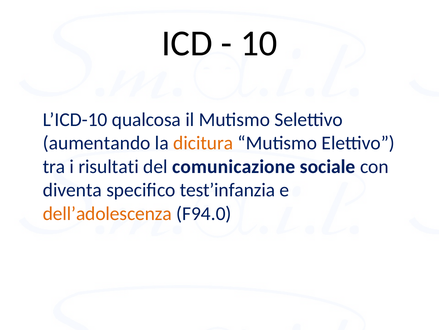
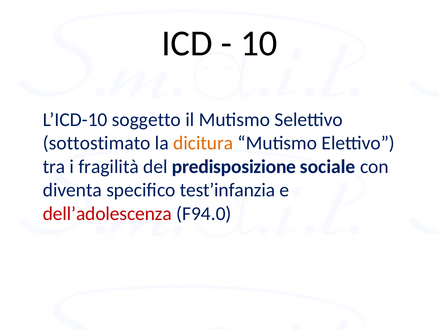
qualcosa: qualcosa -> soggetto
aumentando: aumentando -> sottostimato
risultati: risultati -> fragilità
comunicazione: comunicazione -> predisposizione
dell’adolescenza colour: orange -> red
